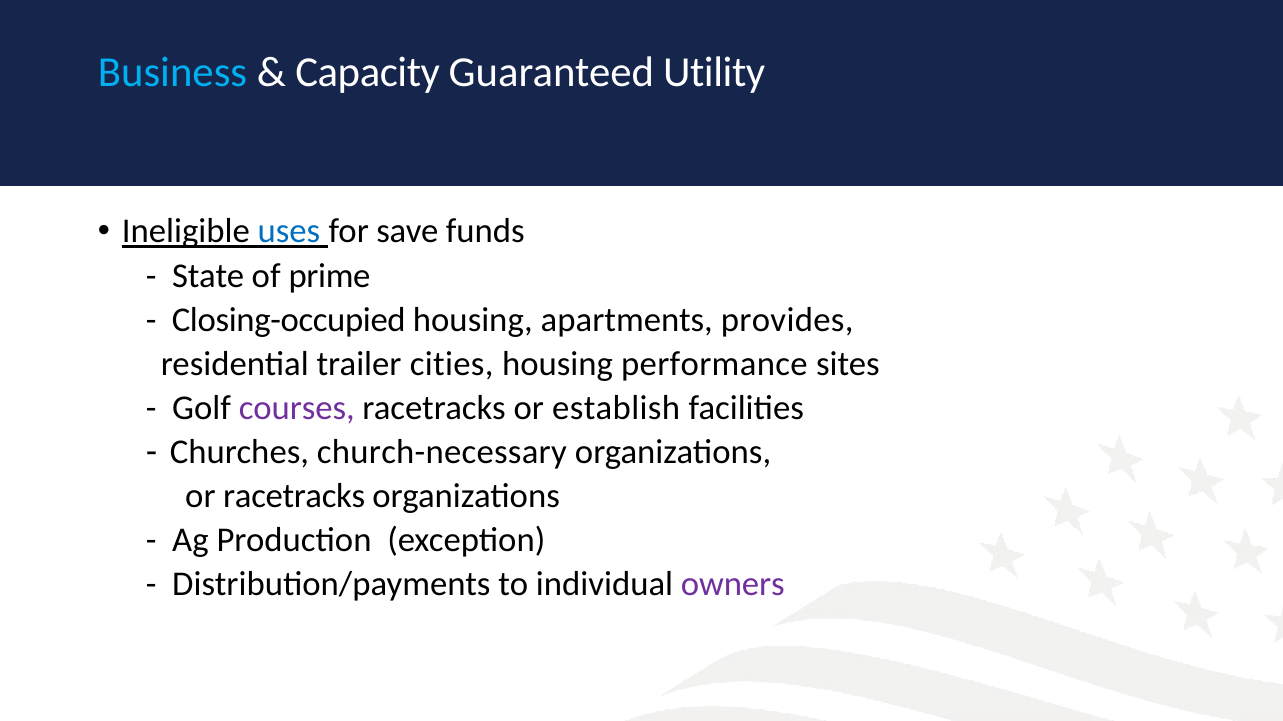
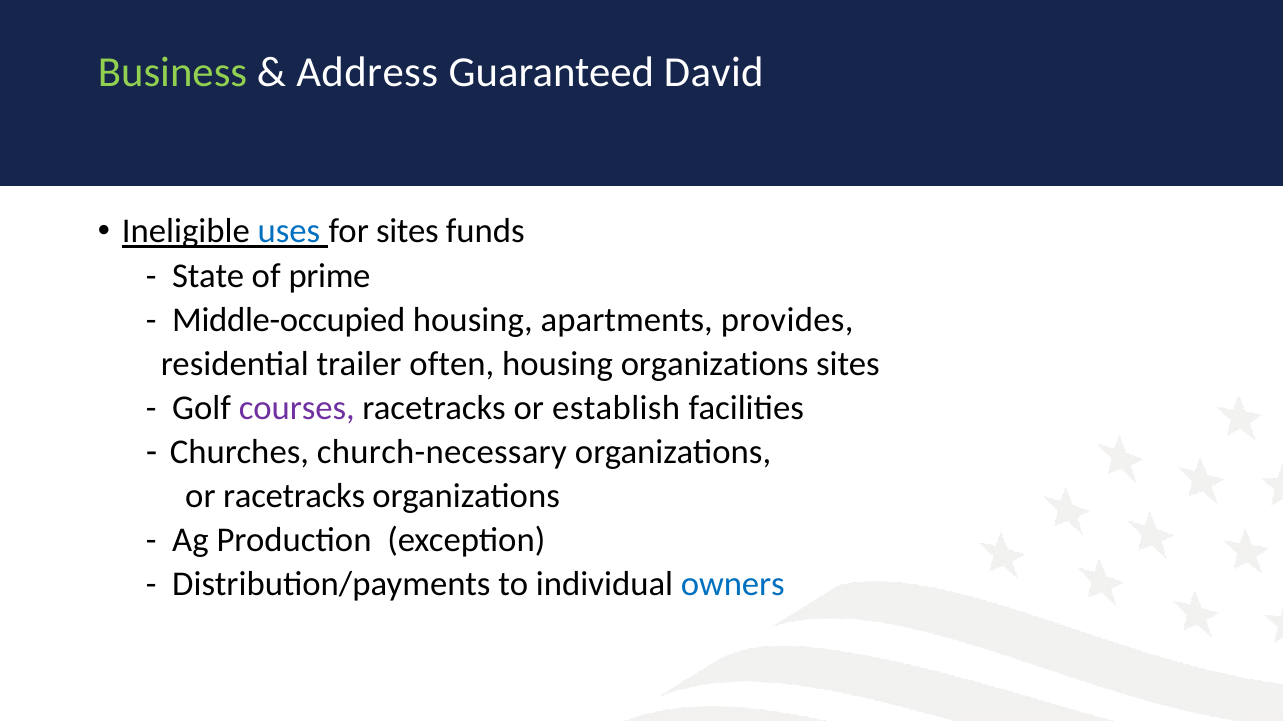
Business colour: light blue -> light green
Capacity: Capacity -> Address
Utility: Utility -> David
for save: save -> sites
Closing-occupied: Closing-occupied -> Middle-occupied
cities: cities -> often
housing performance: performance -> organizations
owners colour: purple -> blue
